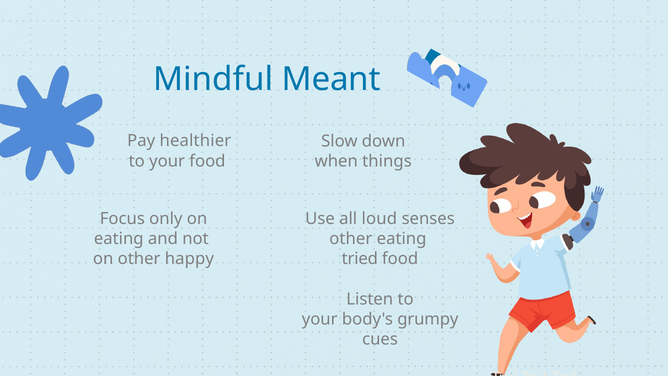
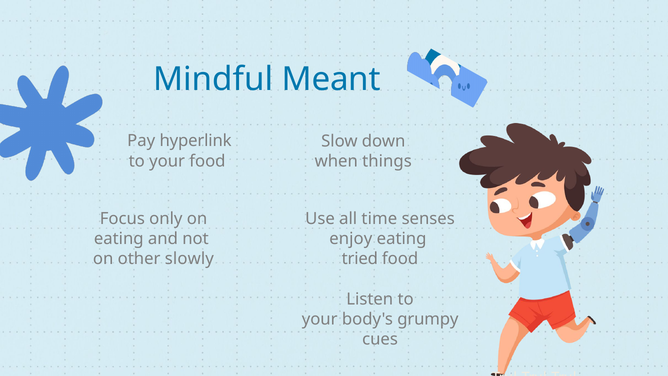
healthier: healthier -> hyperlink
loud: loud -> time
other at (351, 239): other -> enjoy
happy: happy -> slowly
